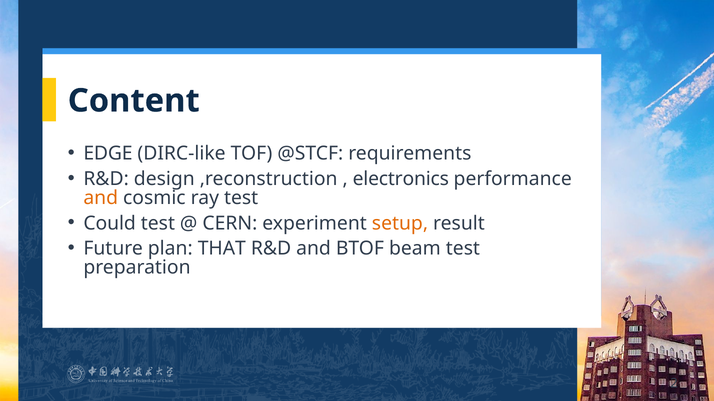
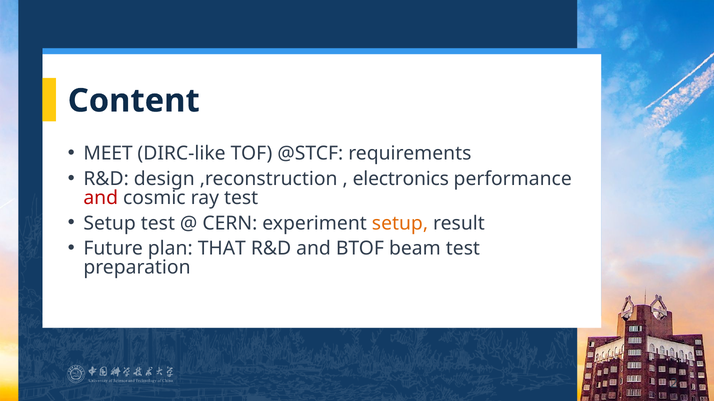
EDGE: EDGE -> MEET
and at (101, 198) colour: orange -> red
Could at (110, 223): Could -> Setup
